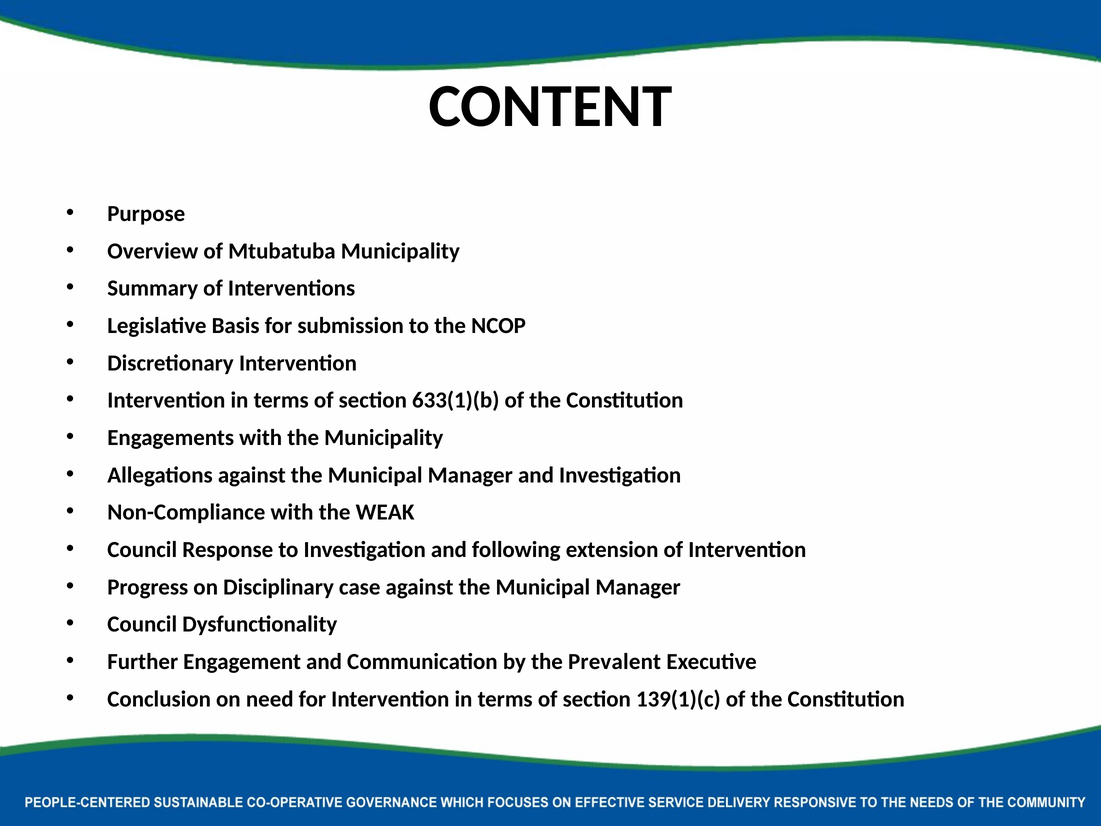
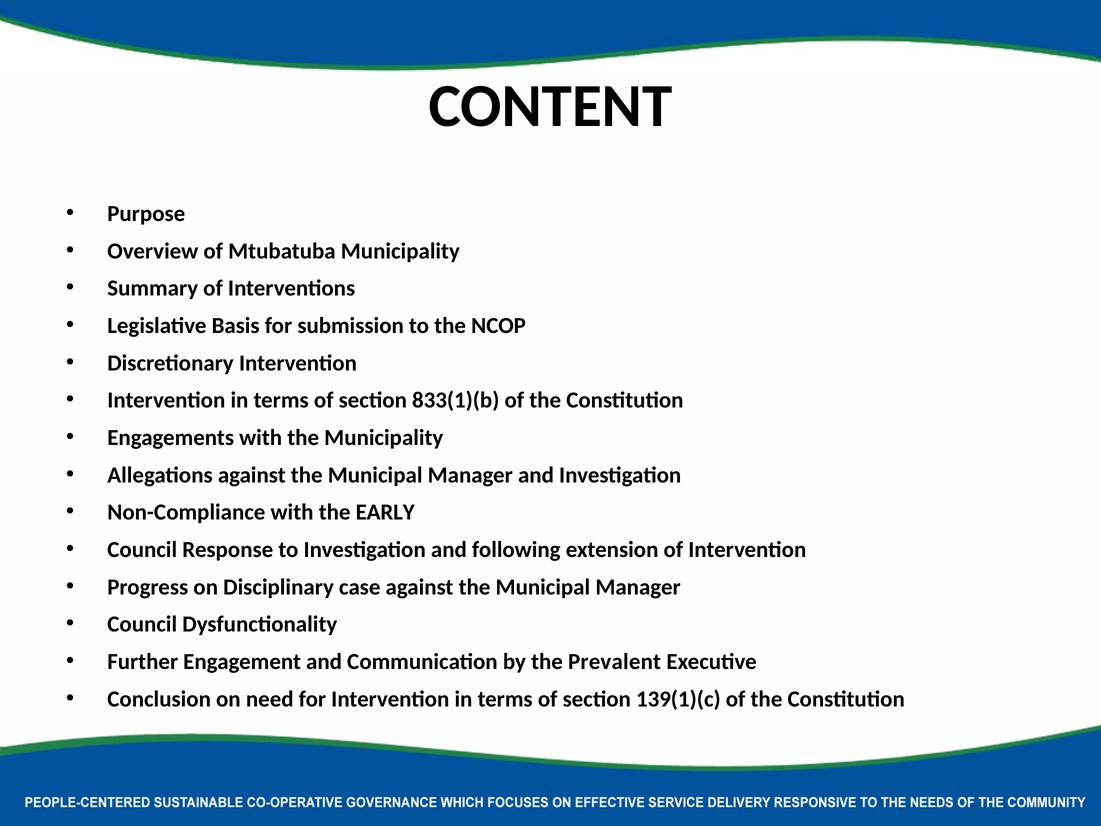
633(1)(b: 633(1)(b -> 833(1)(b
WEAK: WEAK -> EARLY
